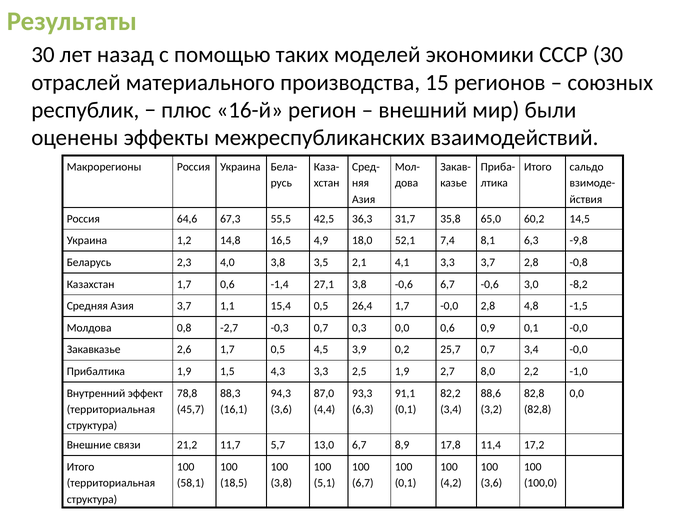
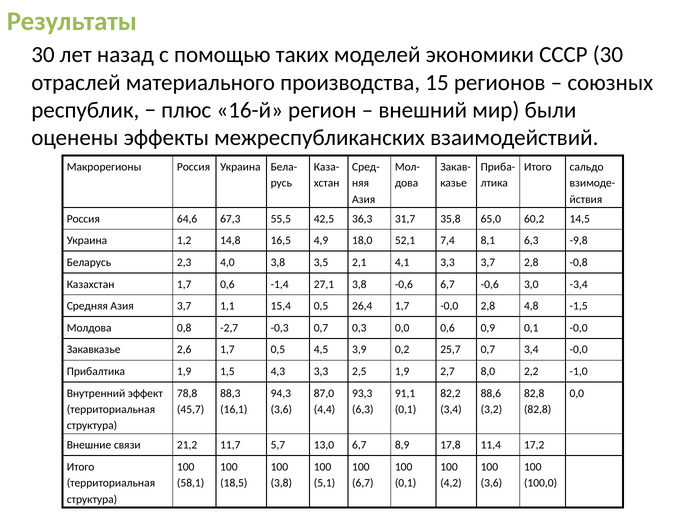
-8,2: -8,2 -> -3,4
